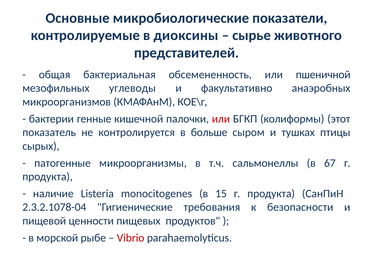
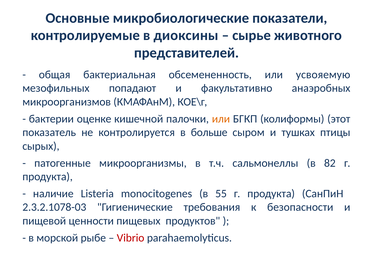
пшеничной: пшеничной -> усвояемую
углеводы: углеводы -> попадают
генные: генные -> оценке
или at (221, 119) colour: red -> orange
67: 67 -> 82
15: 15 -> 55
2.3.2.1078-04: 2.3.2.1078-04 -> 2.3.2.1078-03
